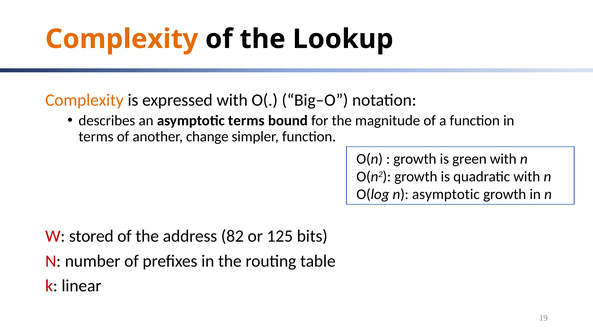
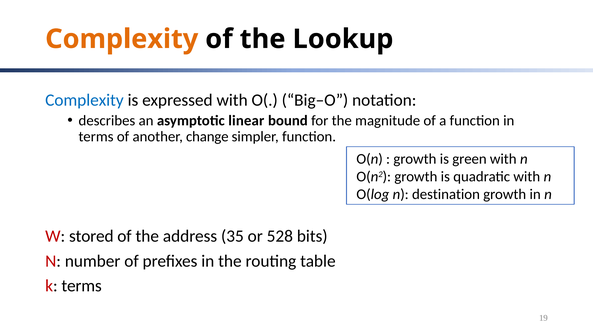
Complexity at (84, 100) colour: orange -> blue
asymptotic terms: terms -> linear
n asymptotic: asymptotic -> destination
82: 82 -> 35
125: 125 -> 528
k linear: linear -> terms
